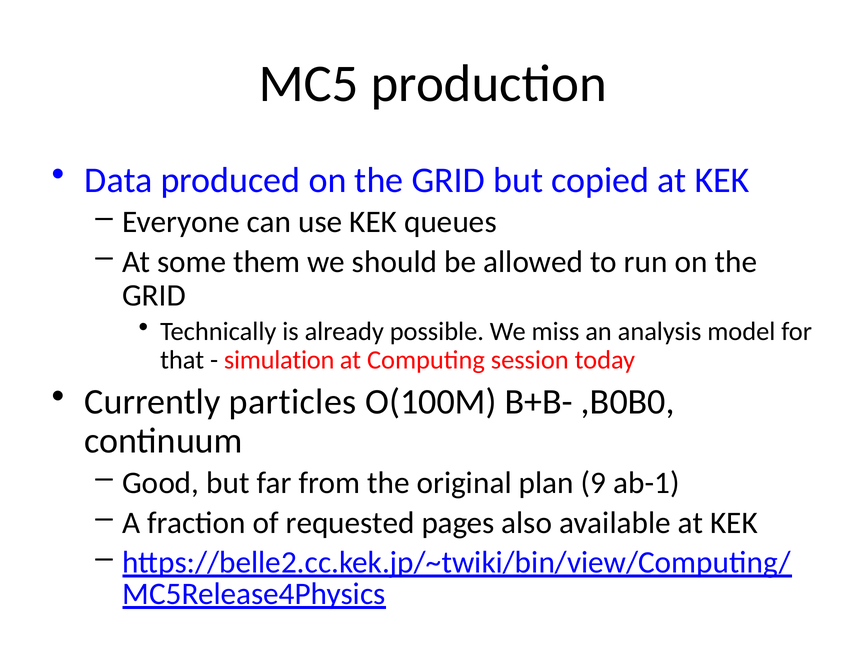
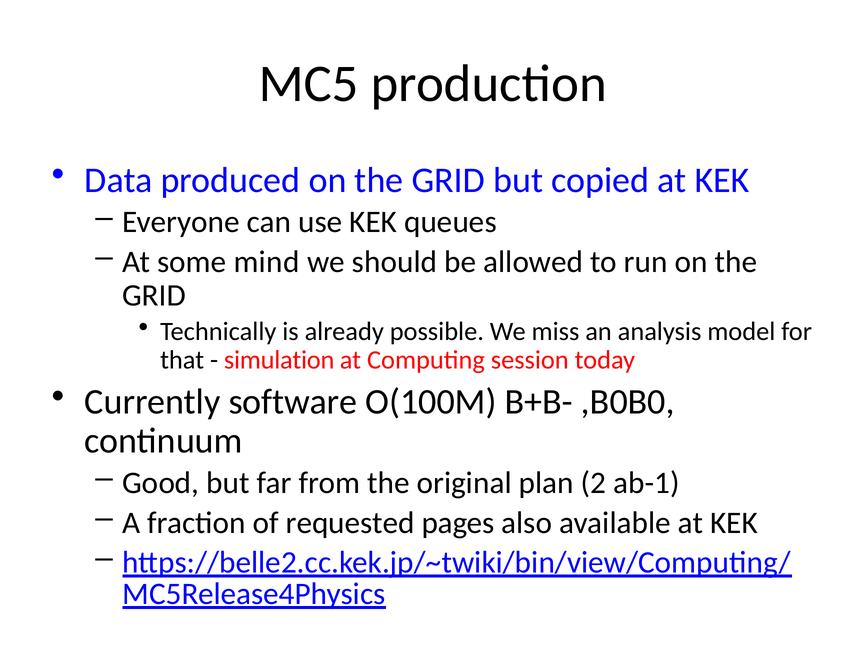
them: them -> mind
particles: particles -> software
9: 9 -> 2
